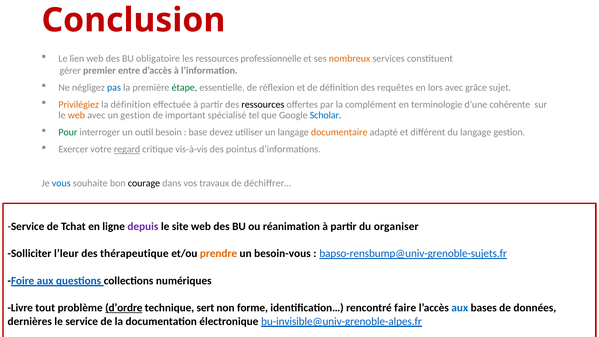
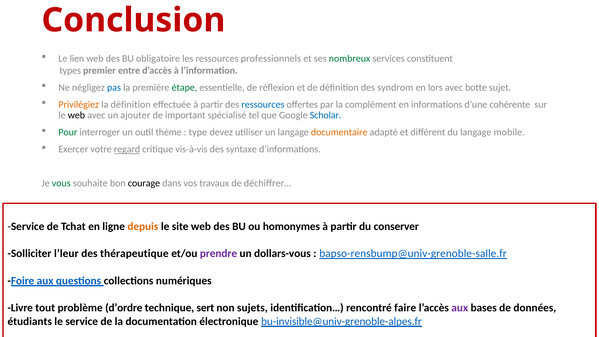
professionnelle: professionnelle -> professionnels
nombreux colour: orange -> green
gérer: gérer -> types
requêtes: requêtes -> syndrom
grâce: grâce -> botte
ressources at (263, 104) colour: black -> blue
terminologie: terminologie -> informations
web at (76, 115) colour: orange -> black
un gestion: gestion -> ajouter
besoin: besoin -> thème
base: base -> type
langage gestion: gestion -> mobile
pointus: pointus -> syntaxe
vous colour: blue -> green
depuis colour: purple -> orange
réanimation: réanimation -> homonymes
organiser: organiser -> conserver
prendre colour: orange -> purple
besoin-vous: besoin-vous -> dollars-vous
bapso-rensbump@univ-grenoble-sujets.fr: bapso-rensbump@univ-grenoble-sujets.fr -> bapso-rensbump@univ-grenoble-salle.fr
d’ordre underline: present -> none
forme: forme -> sujets
aux at (460, 308) colour: blue -> purple
dernières: dernières -> étudiants
